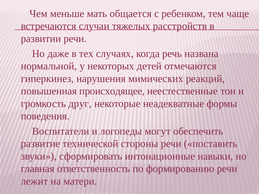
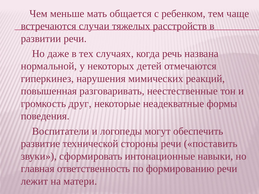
происходящее: происходящее -> разговаривать
